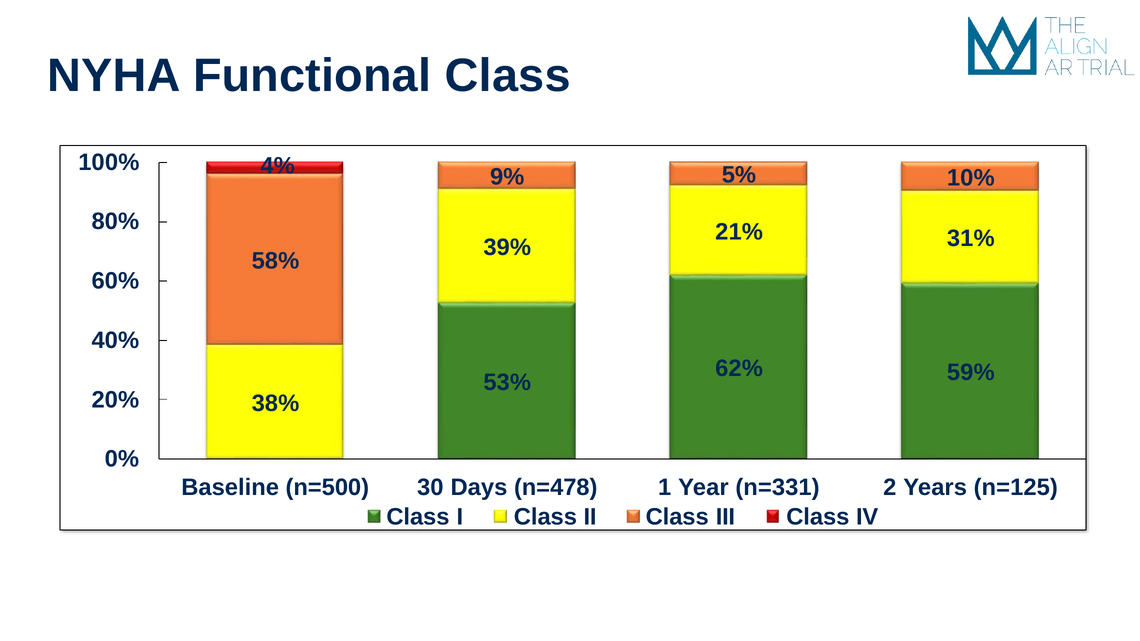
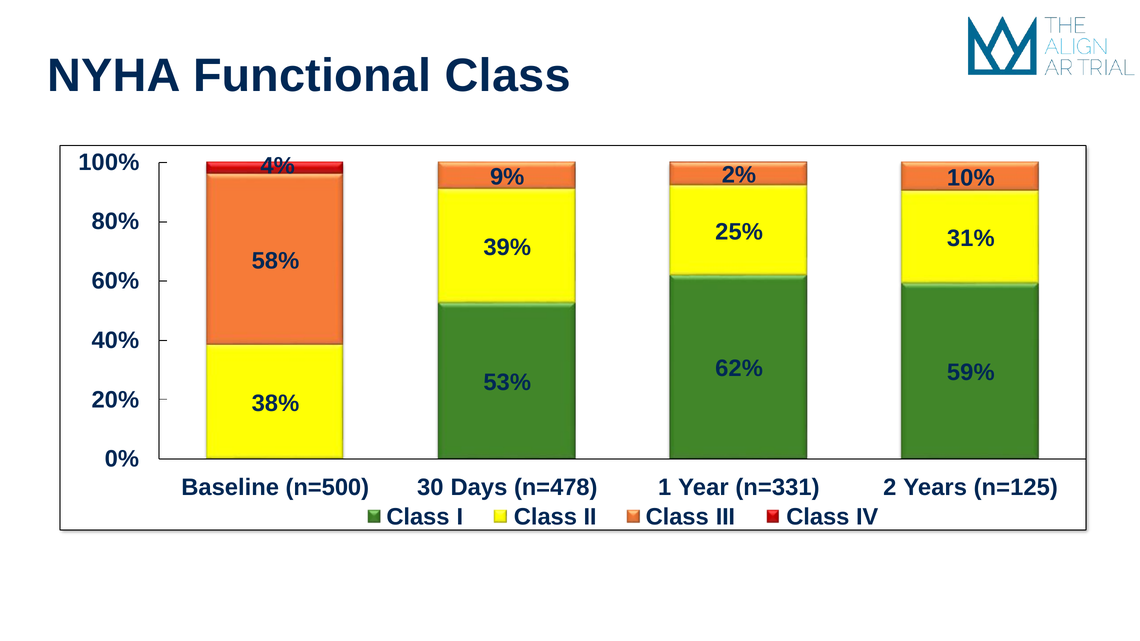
5%: 5% -> 2%
21%: 21% -> 25%
